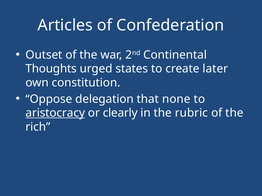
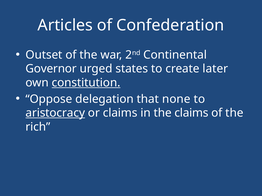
Thoughts: Thoughts -> Governor
constitution underline: none -> present
or clearly: clearly -> claims
the rubric: rubric -> claims
